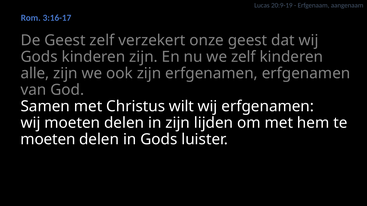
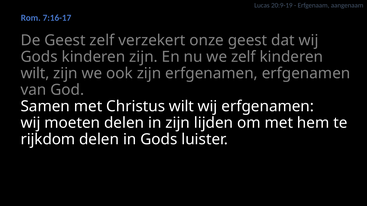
3:16-17: 3:16-17 -> 7:16-17
alle at (35, 74): alle -> wilt
moeten at (48, 140): moeten -> rijkdom
